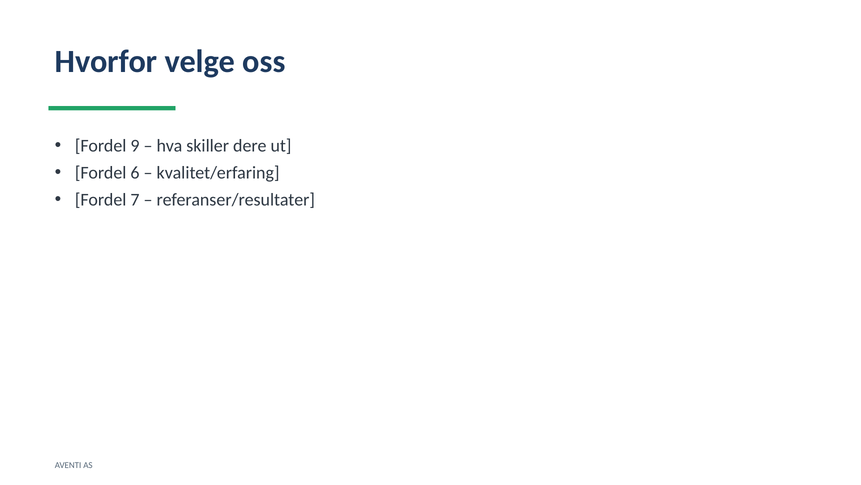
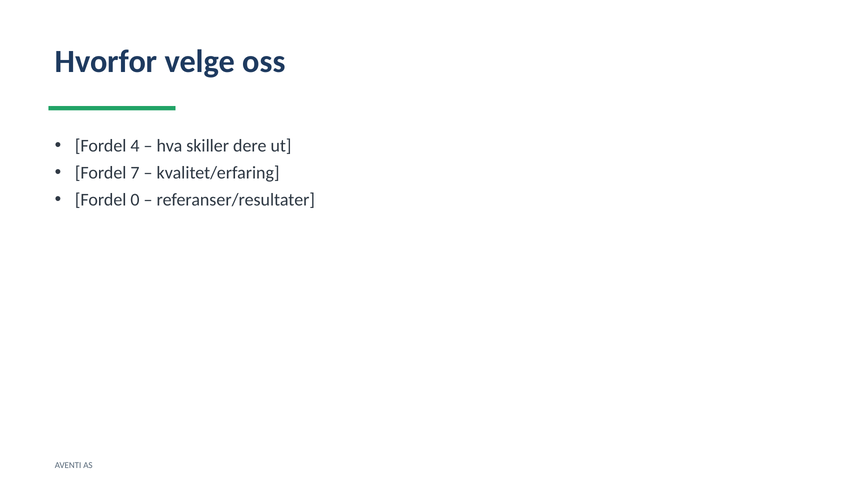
9: 9 -> 4
6: 6 -> 7
7: 7 -> 0
